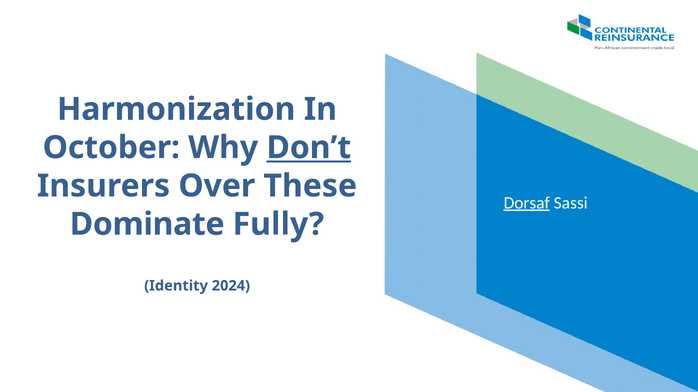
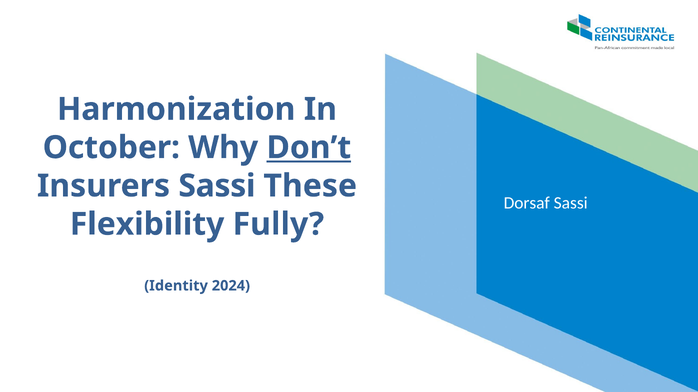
Insurers Over: Over -> Sassi
Dorsaf underline: present -> none
Dominate: Dominate -> Flexibility
